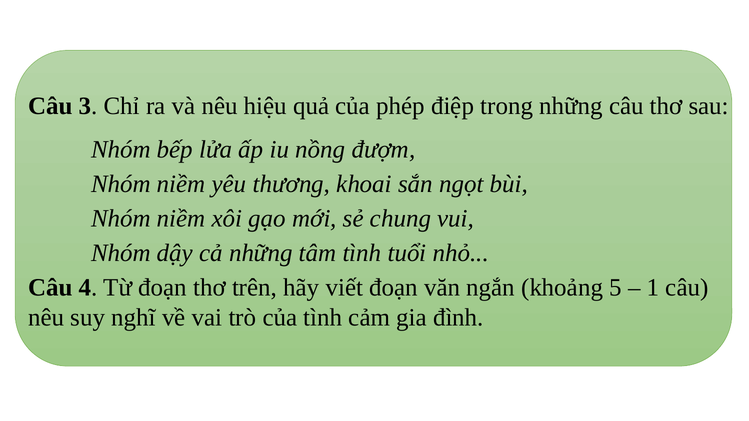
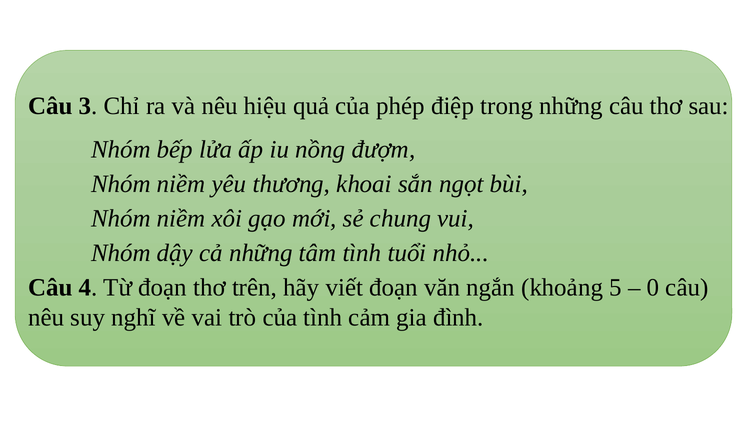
1: 1 -> 0
